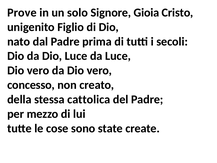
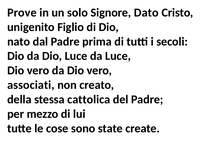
Gioia: Gioia -> Dato
concesso: concesso -> associati
